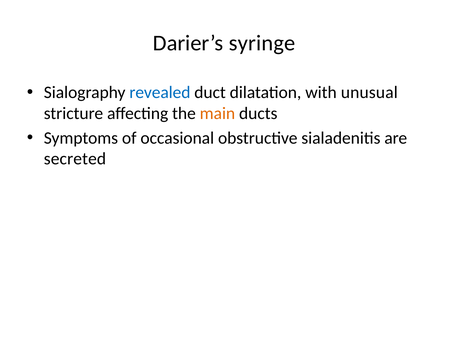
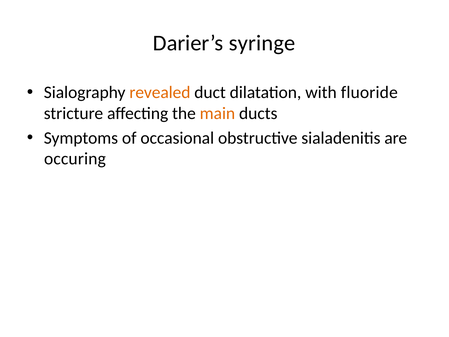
revealed colour: blue -> orange
unusual: unusual -> fluoride
secreted: secreted -> occuring
